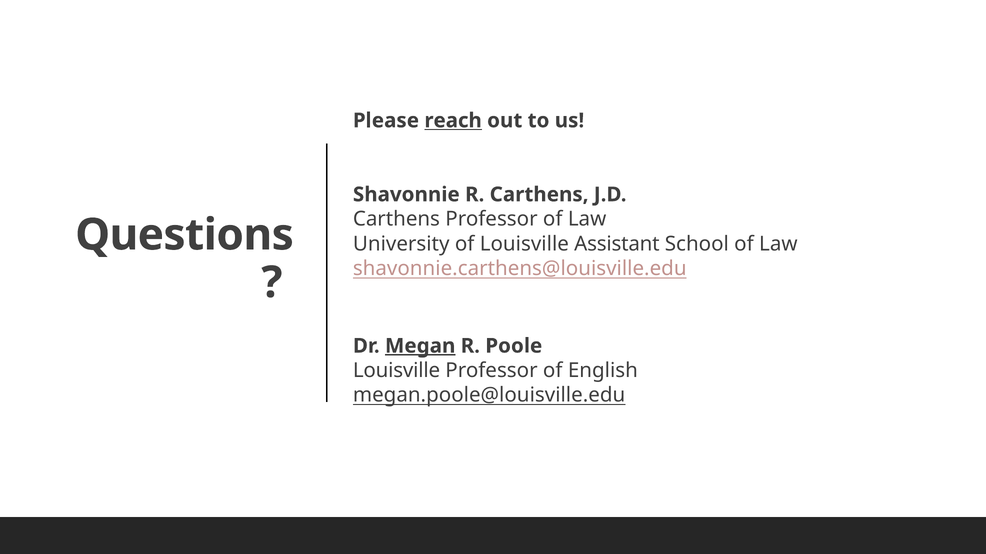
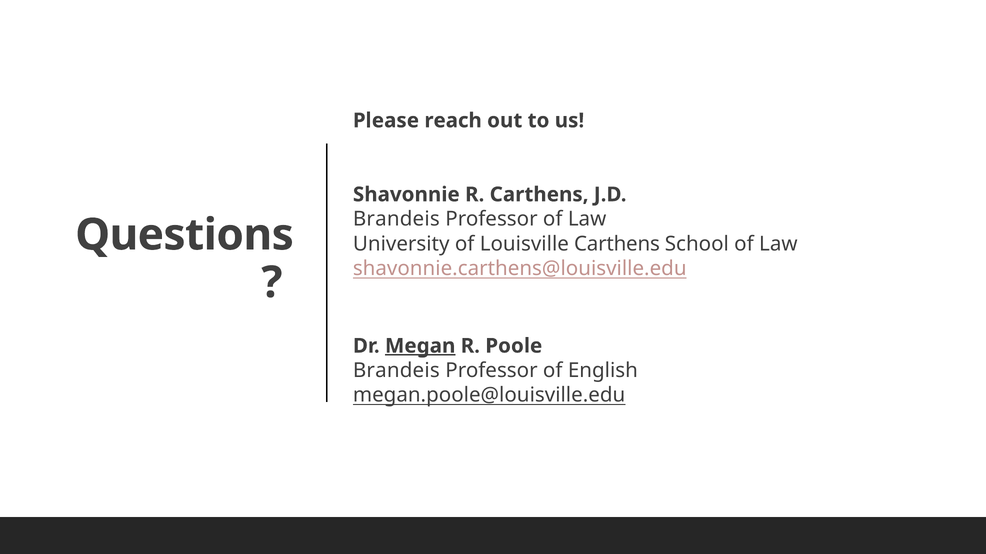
reach underline: present -> none
Carthens at (396, 219): Carthens -> Brandeis
Louisville Assistant: Assistant -> Carthens
Louisville at (397, 371): Louisville -> Brandeis
